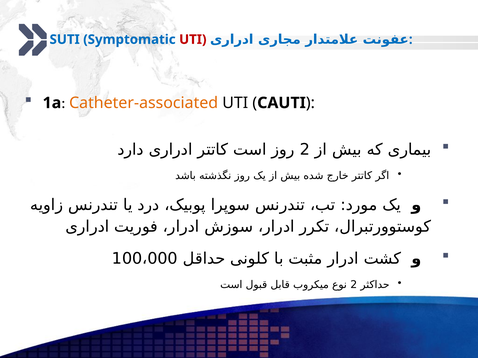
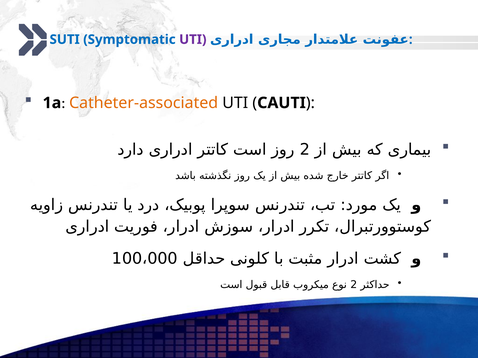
UTI at (193, 40) colour: red -> purple
